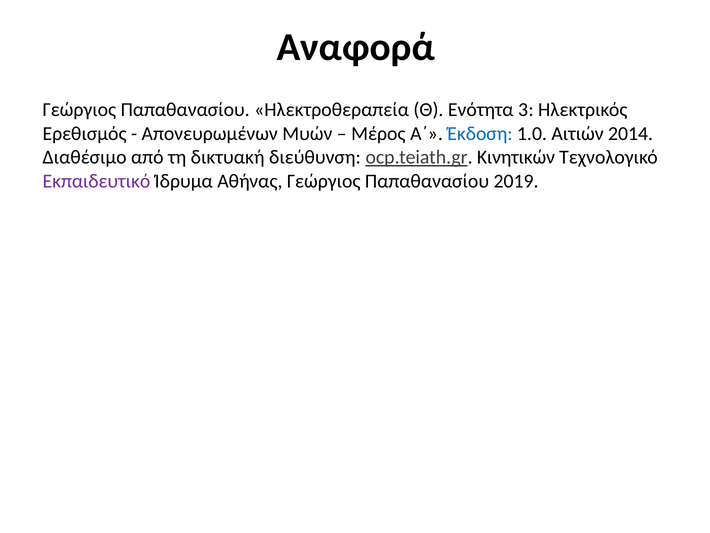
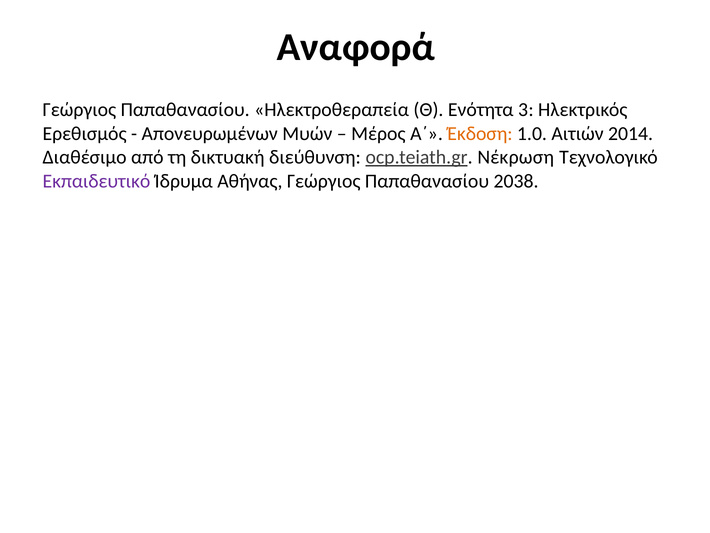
Έκδοση colour: blue -> orange
Κινητικών: Κινητικών -> Νέκρωση
2019: 2019 -> 2038
